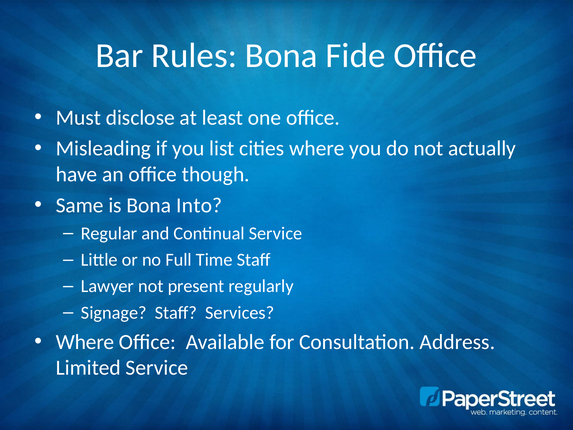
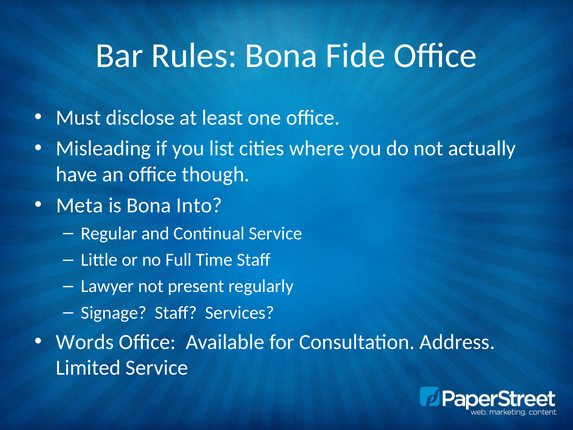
Same: Same -> Meta
Where at (85, 342): Where -> Words
